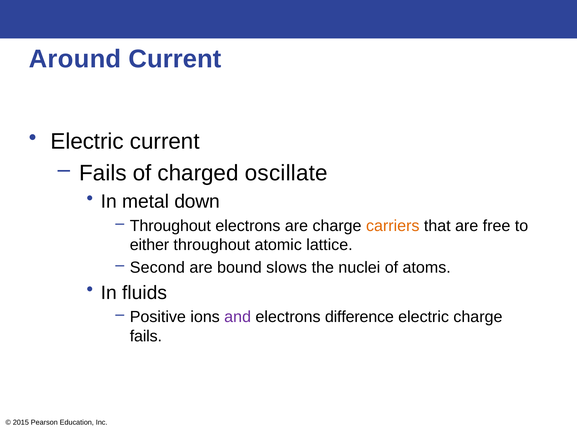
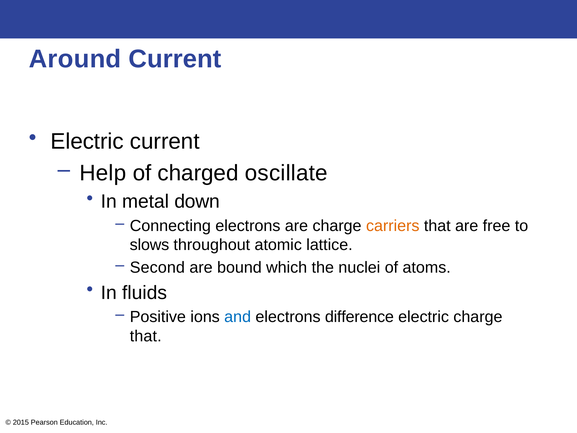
Fails at (103, 173): Fails -> Help
Throughout at (170, 226): Throughout -> Connecting
either: either -> slows
slows: slows -> which
and colour: purple -> blue
fails at (146, 336): fails -> that
